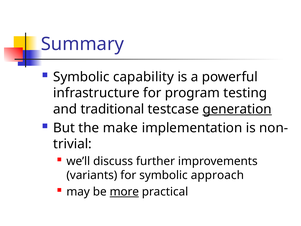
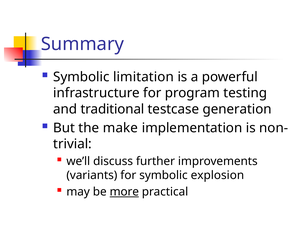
capability: capability -> limitation
generation underline: present -> none
approach: approach -> explosion
